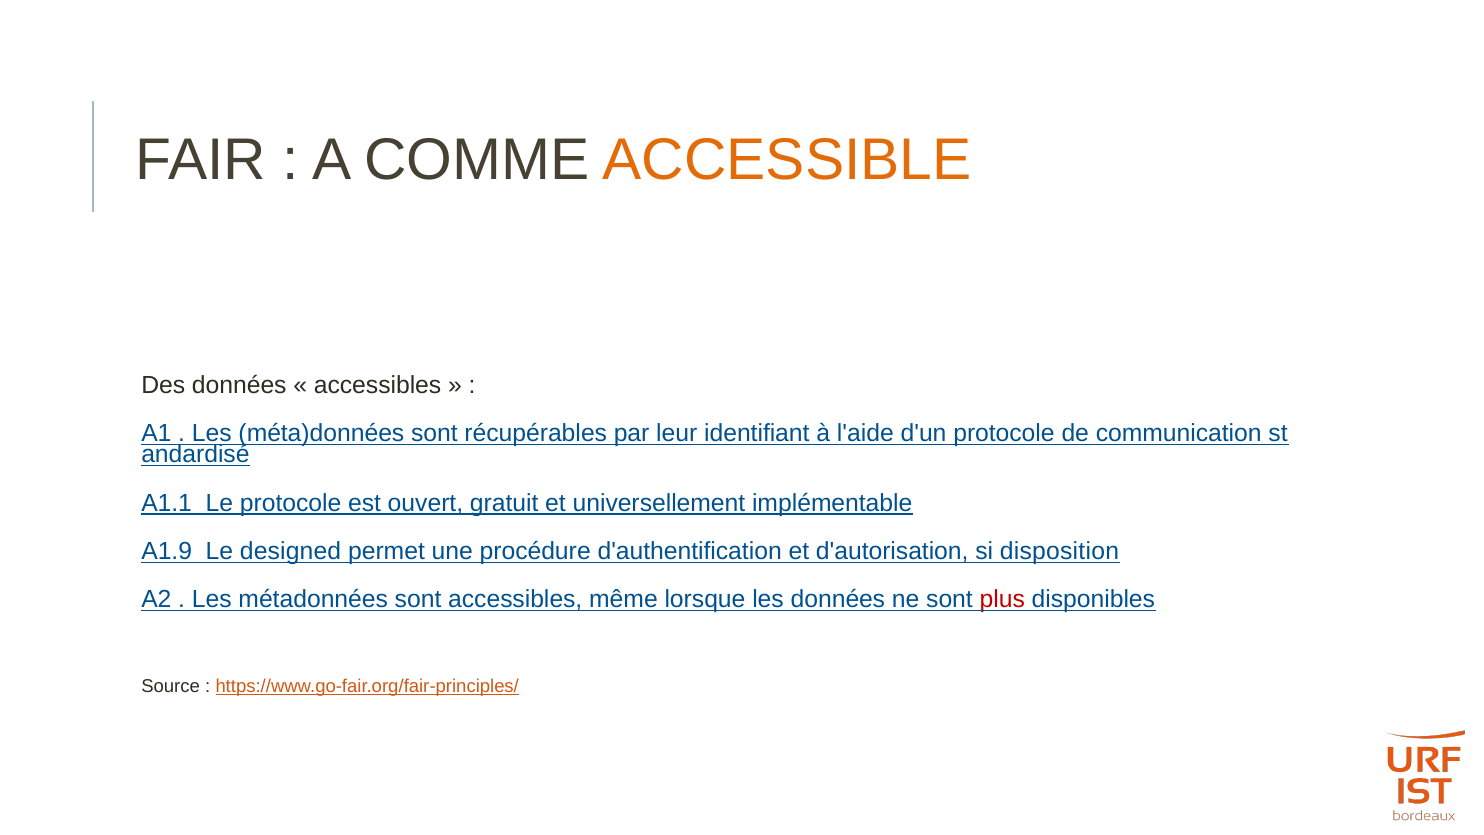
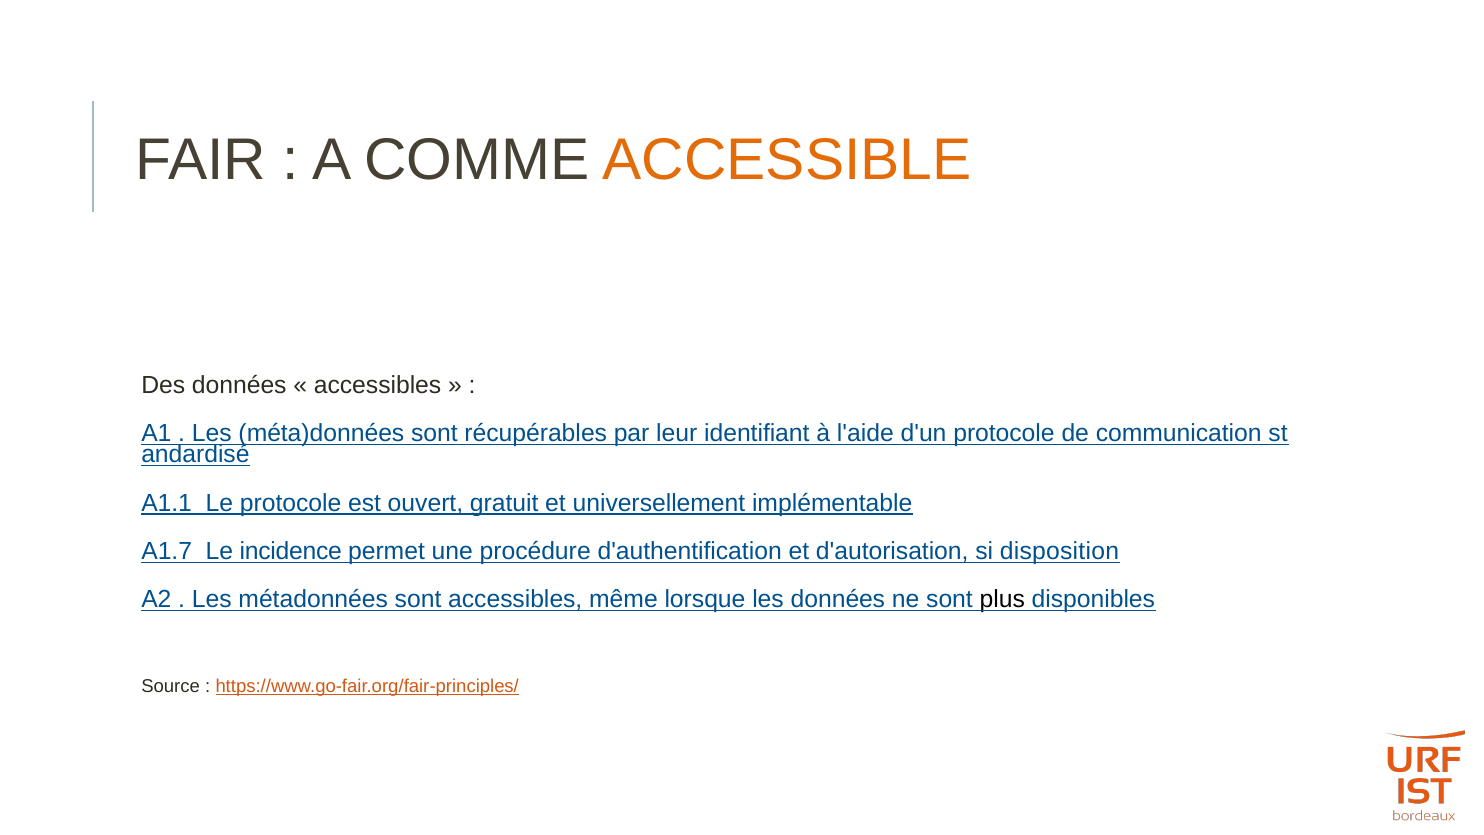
A1.9: A1.9 -> A1.7
designed: designed -> incidence
plus colour: red -> black
